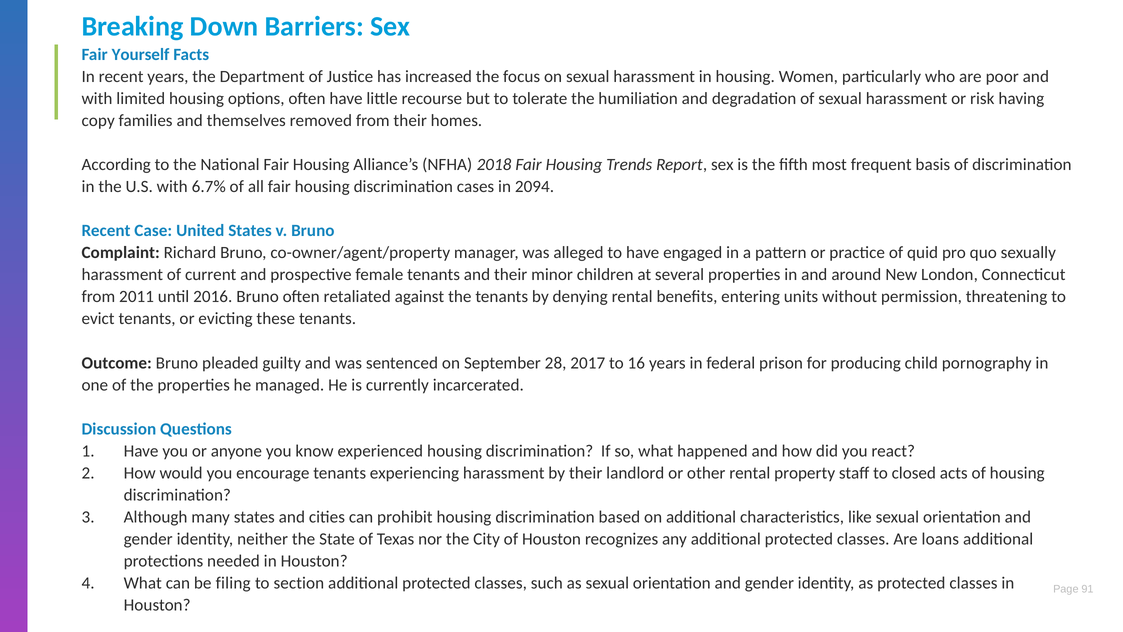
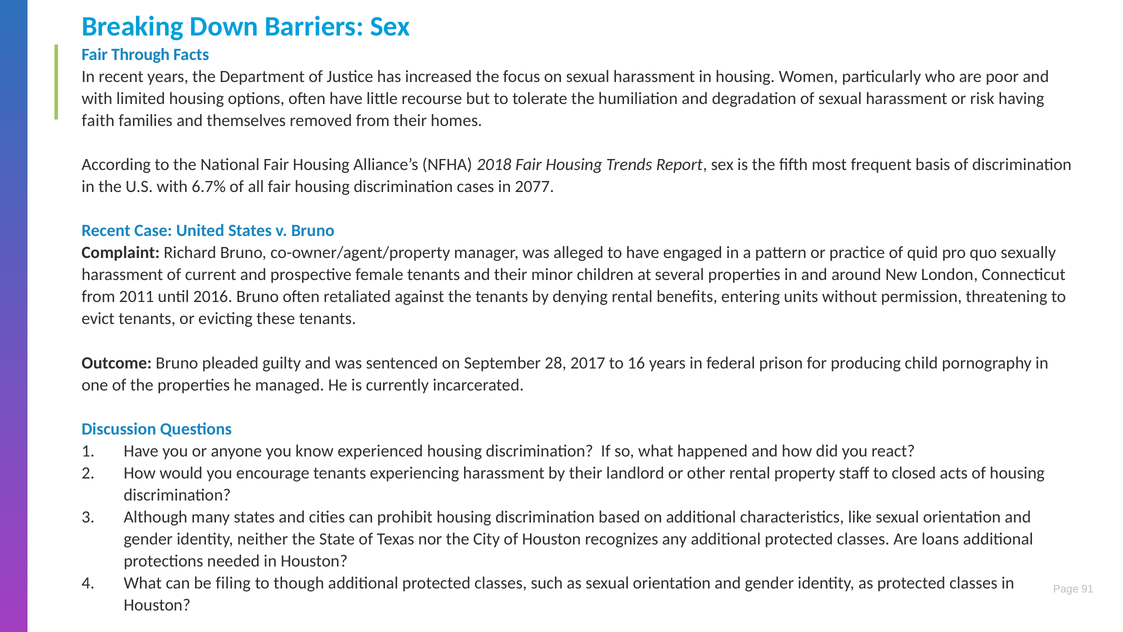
Yourself: Yourself -> Through
copy: copy -> faith
2094: 2094 -> 2077
section: section -> though
